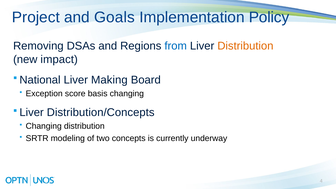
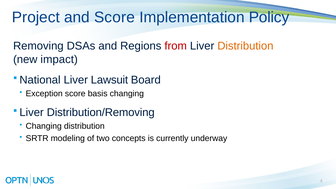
and Goals: Goals -> Score
from colour: blue -> red
Making: Making -> Lawsuit
Distribution/Concepts: Distribution/Concepts -> Distribution/Removing
